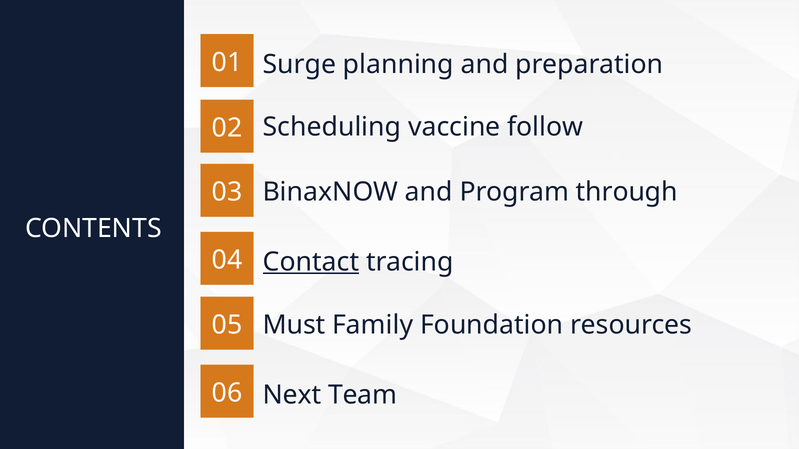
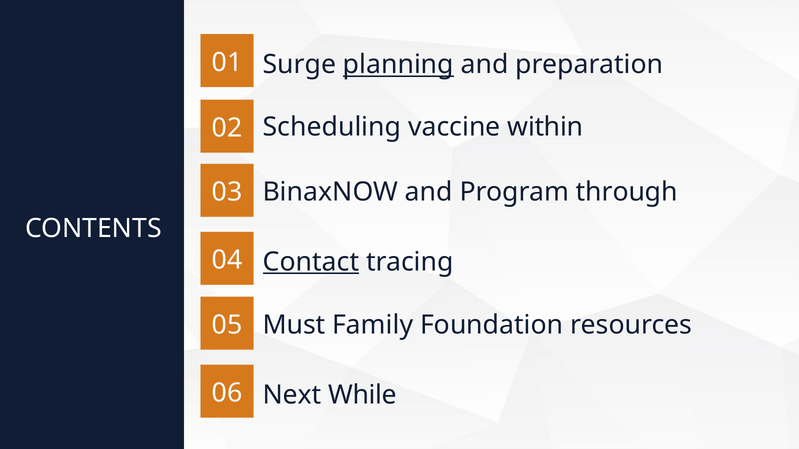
planning underline: none -> present
follow: follow -> within
Team: Team -> While
